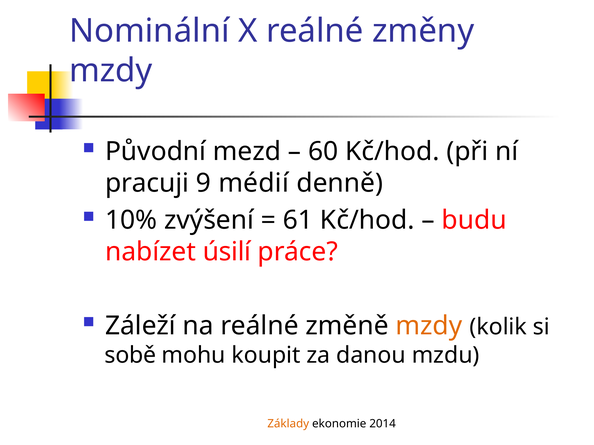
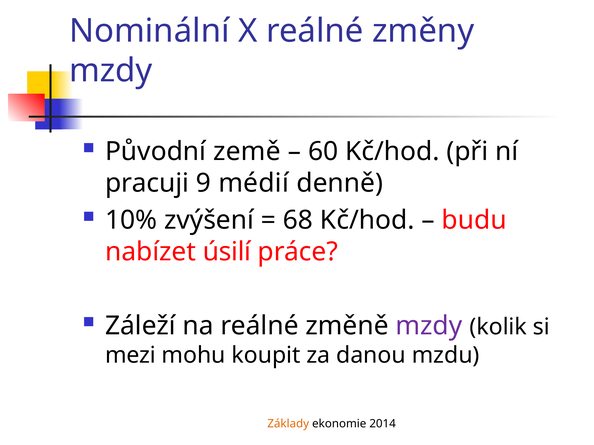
mezd: mezd -> země
61: 61 -> 68
mzdy at (429, 326) colour: orange -> purple
sobě: sobě -> mezi
